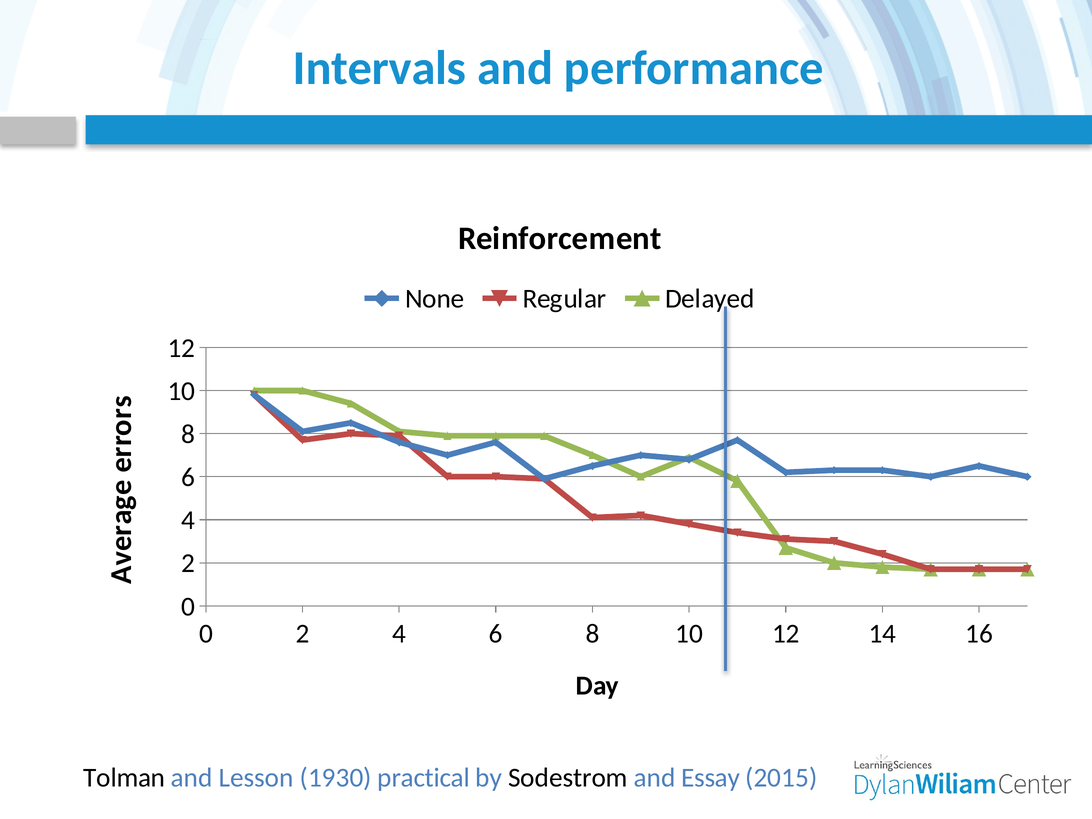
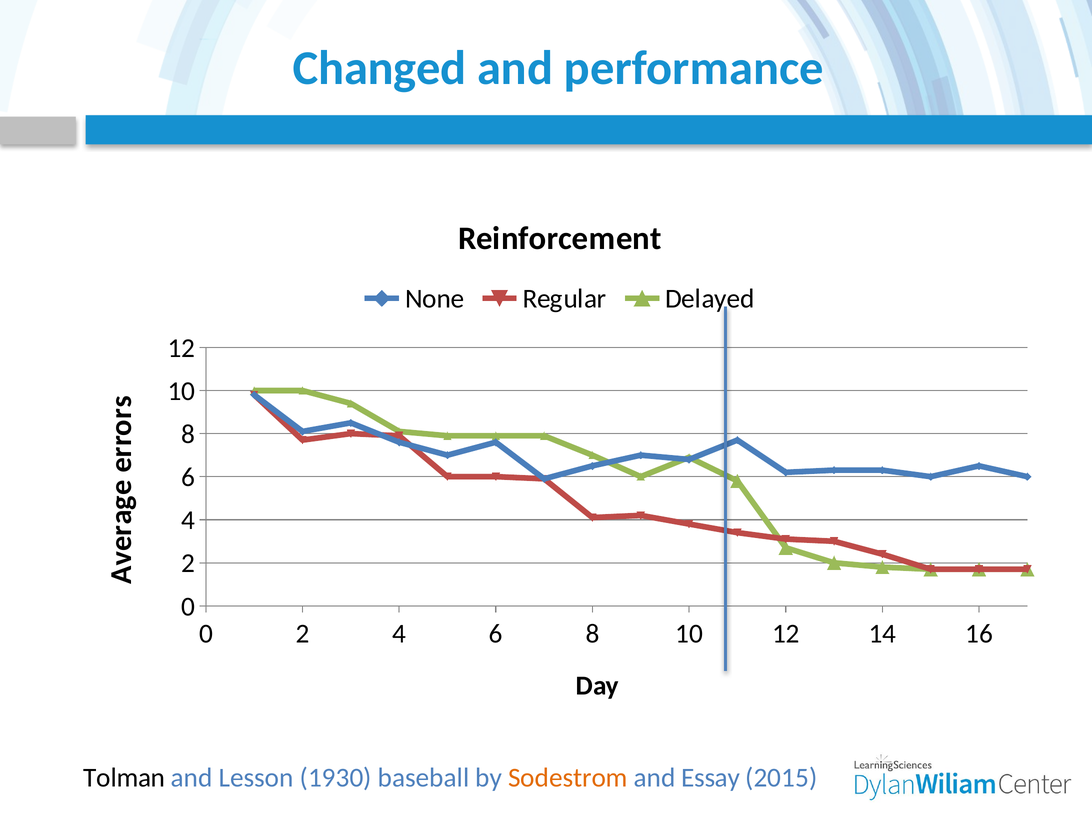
Intervals: Intervals -> Changed
practical: practical -> baseball
Sodestrom colour: black -> orange
